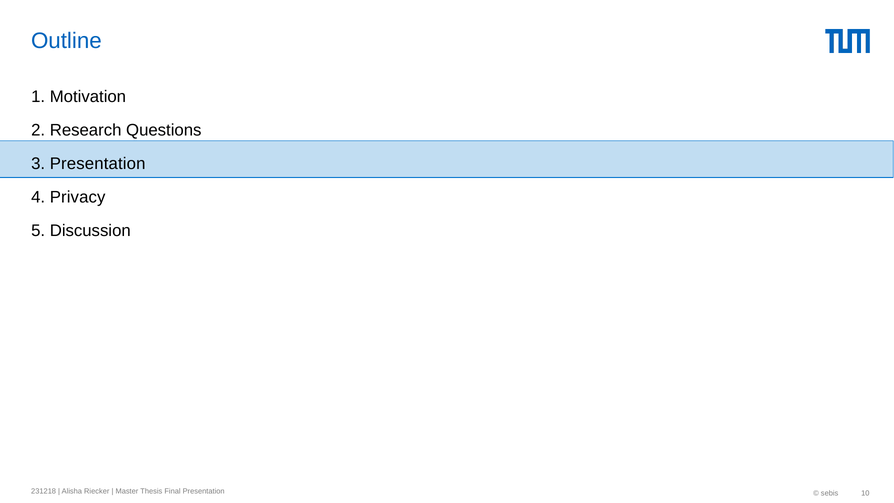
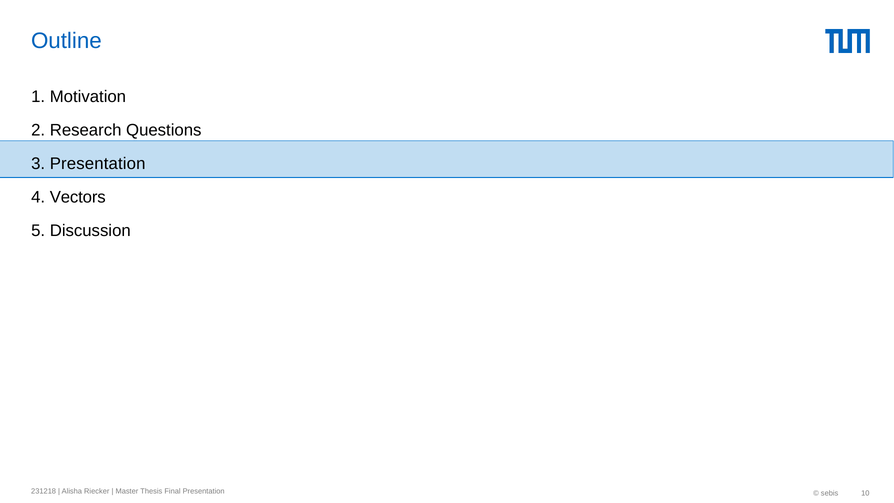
Privacy: Privacy -> Vectors
